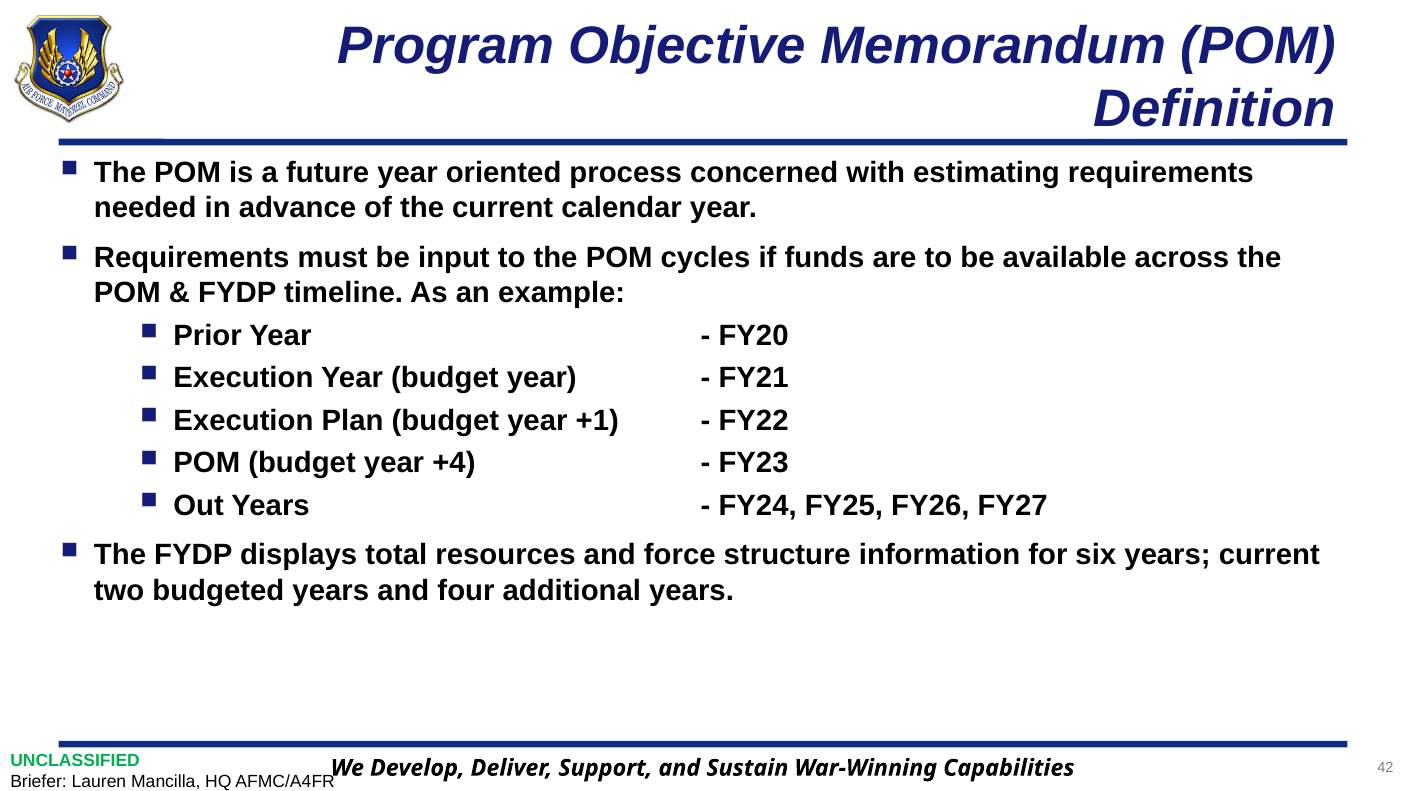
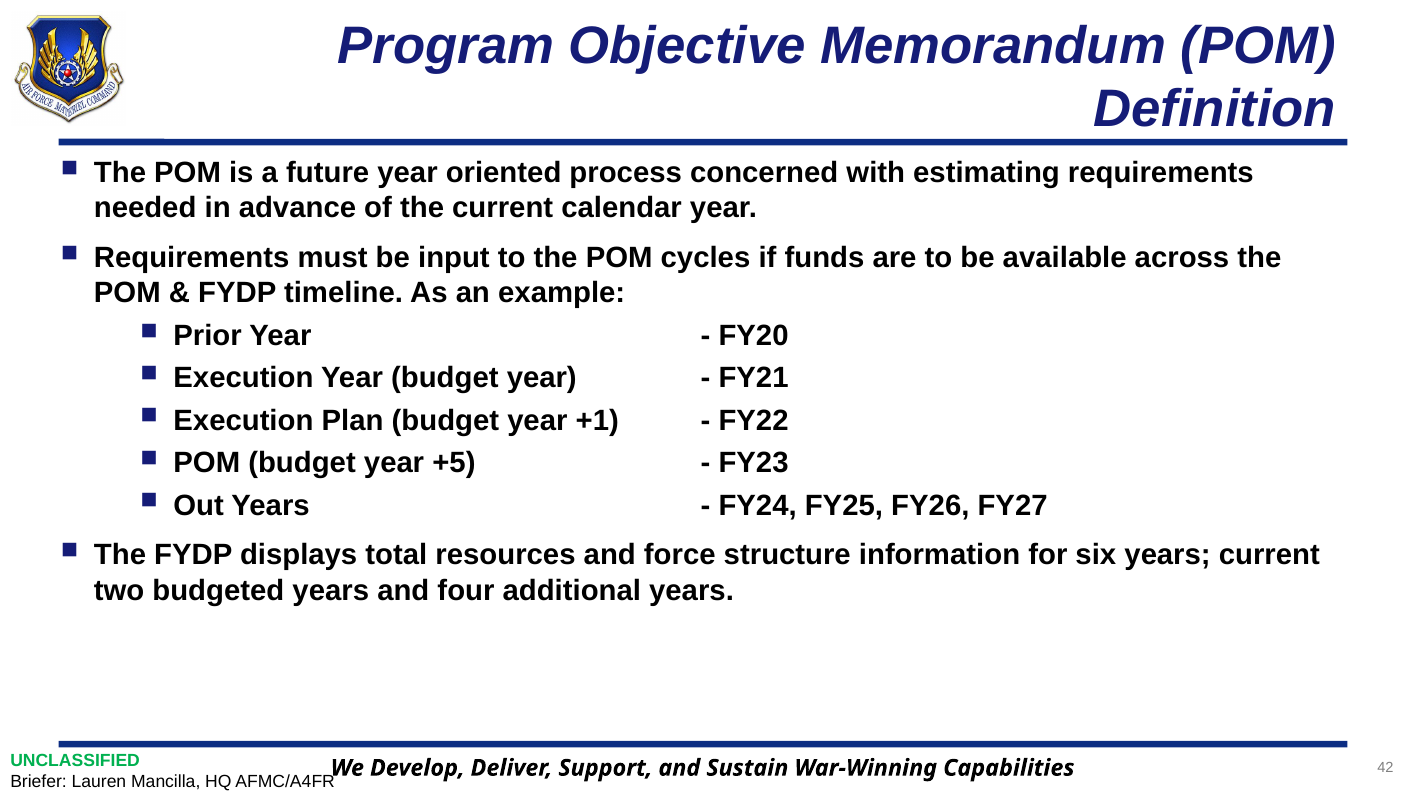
+4: +4 -> +5
